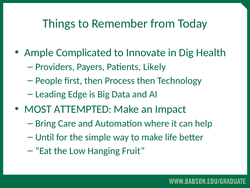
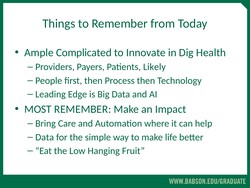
MOST ATTEMPTED: ATTEMPTED -> REMEMBER
Until at (45, 137): Until -> Data
